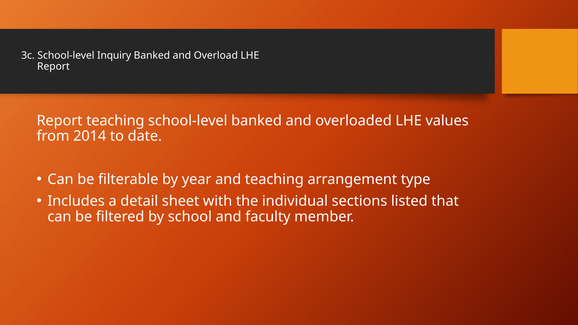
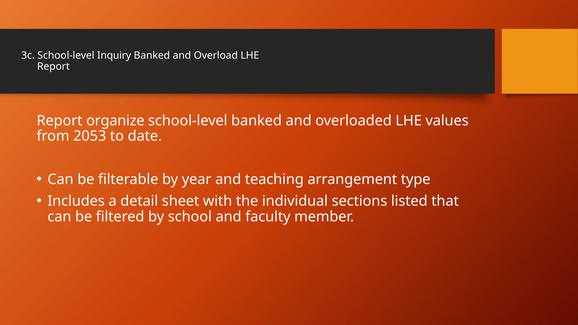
Report teaching: teaching -> organize
2014: 2014 -> 2053
